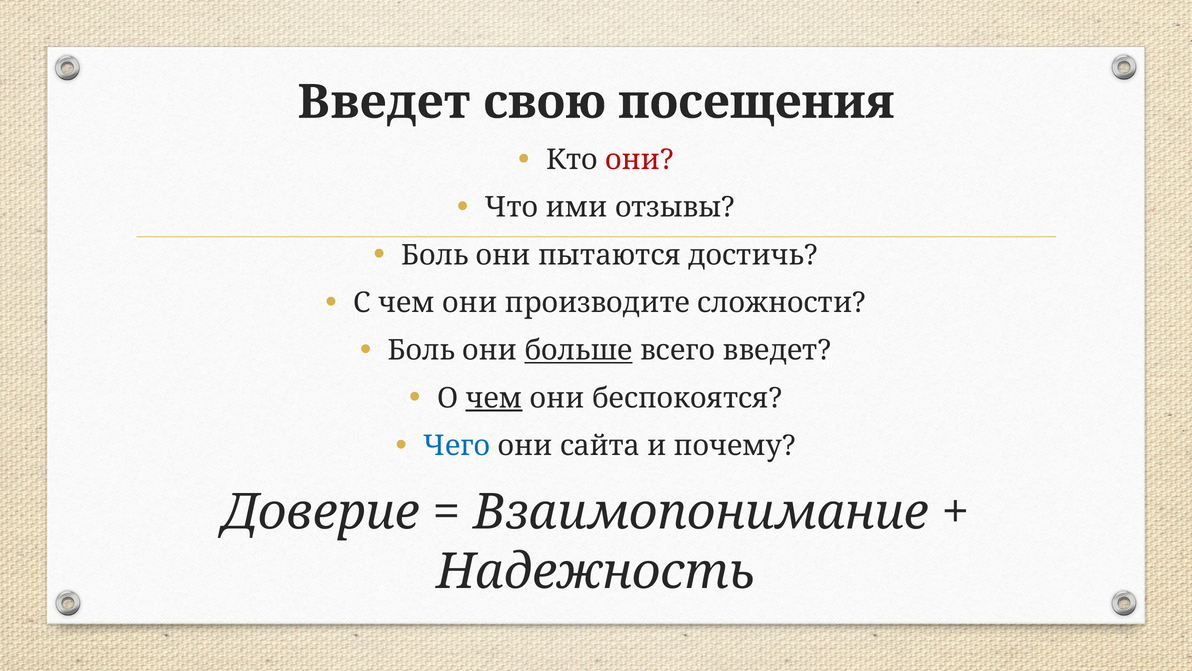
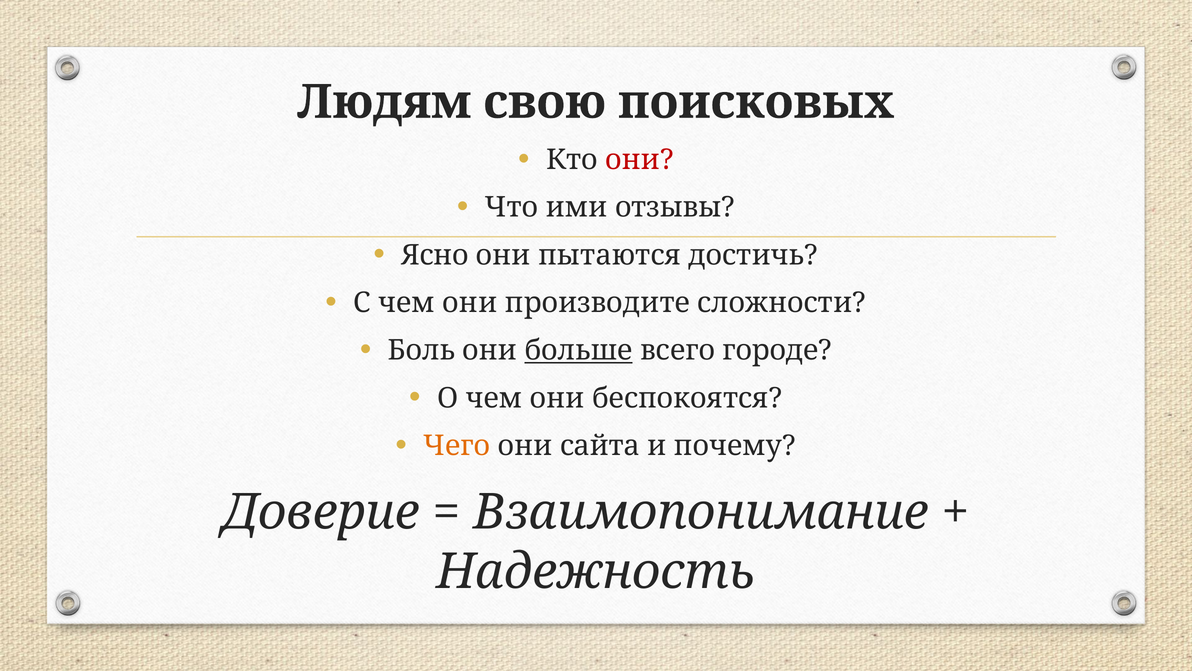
Введет at (384, 102): Введет -> Людям
посещения: посещения -> поисковых
Боль at (435, 255): Боль -> Ясно
всего введет: введет -> городе
чем at (494, 398) underline: present -> none
Чего colour: blue -> orange
